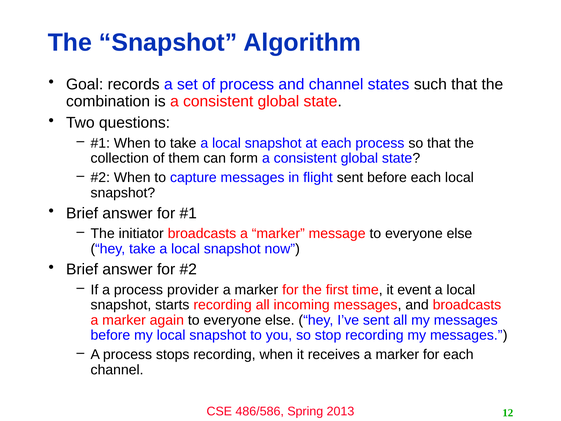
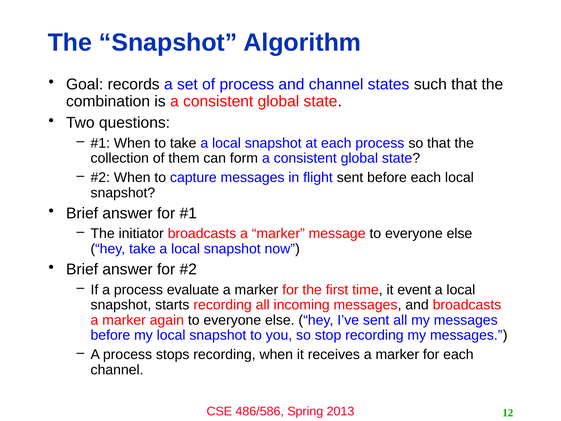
provider: provider -> evaluate
